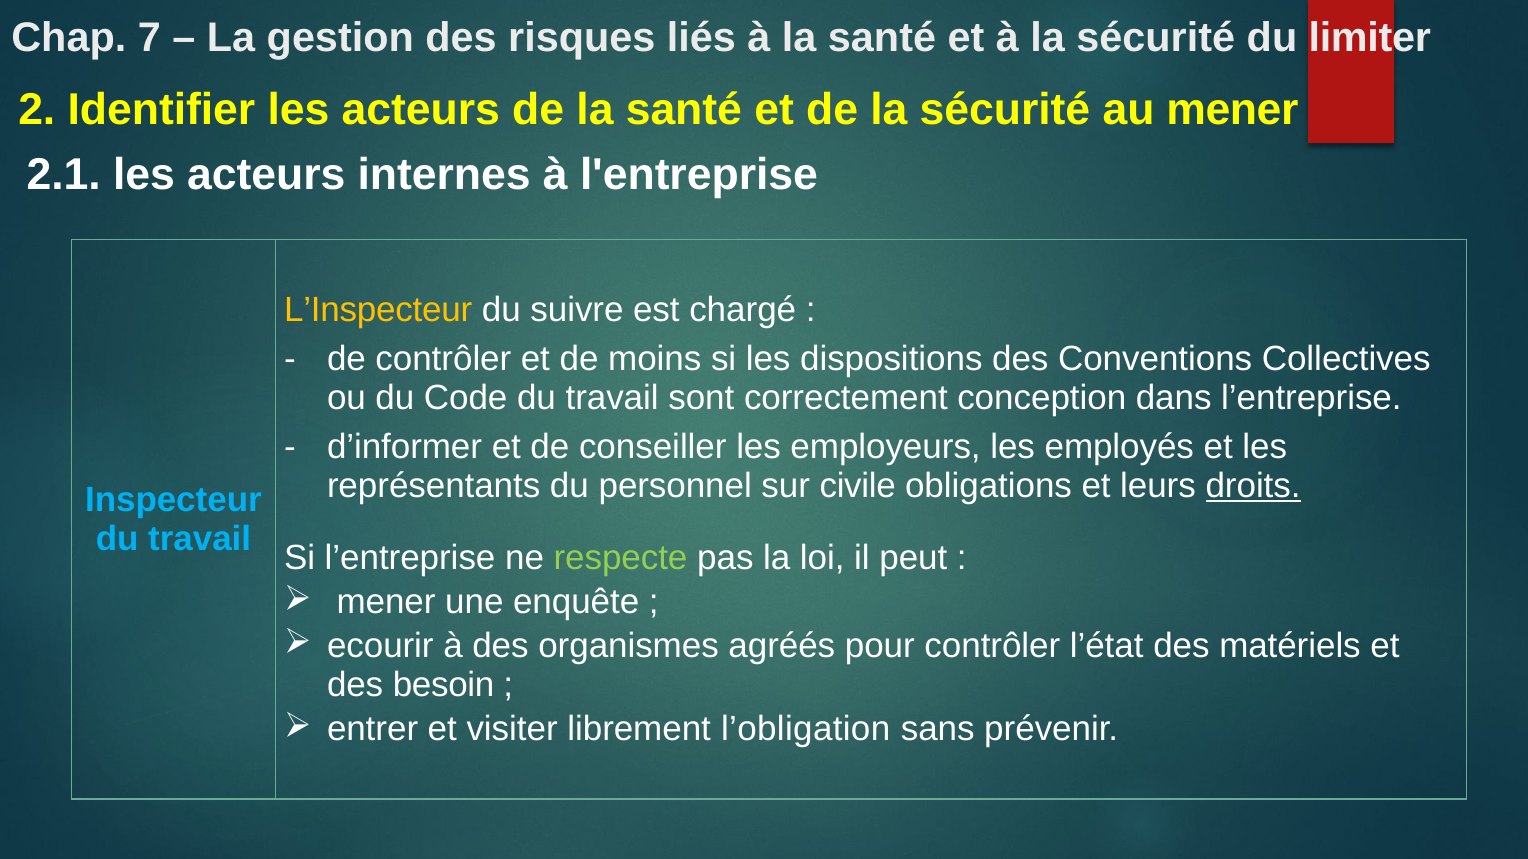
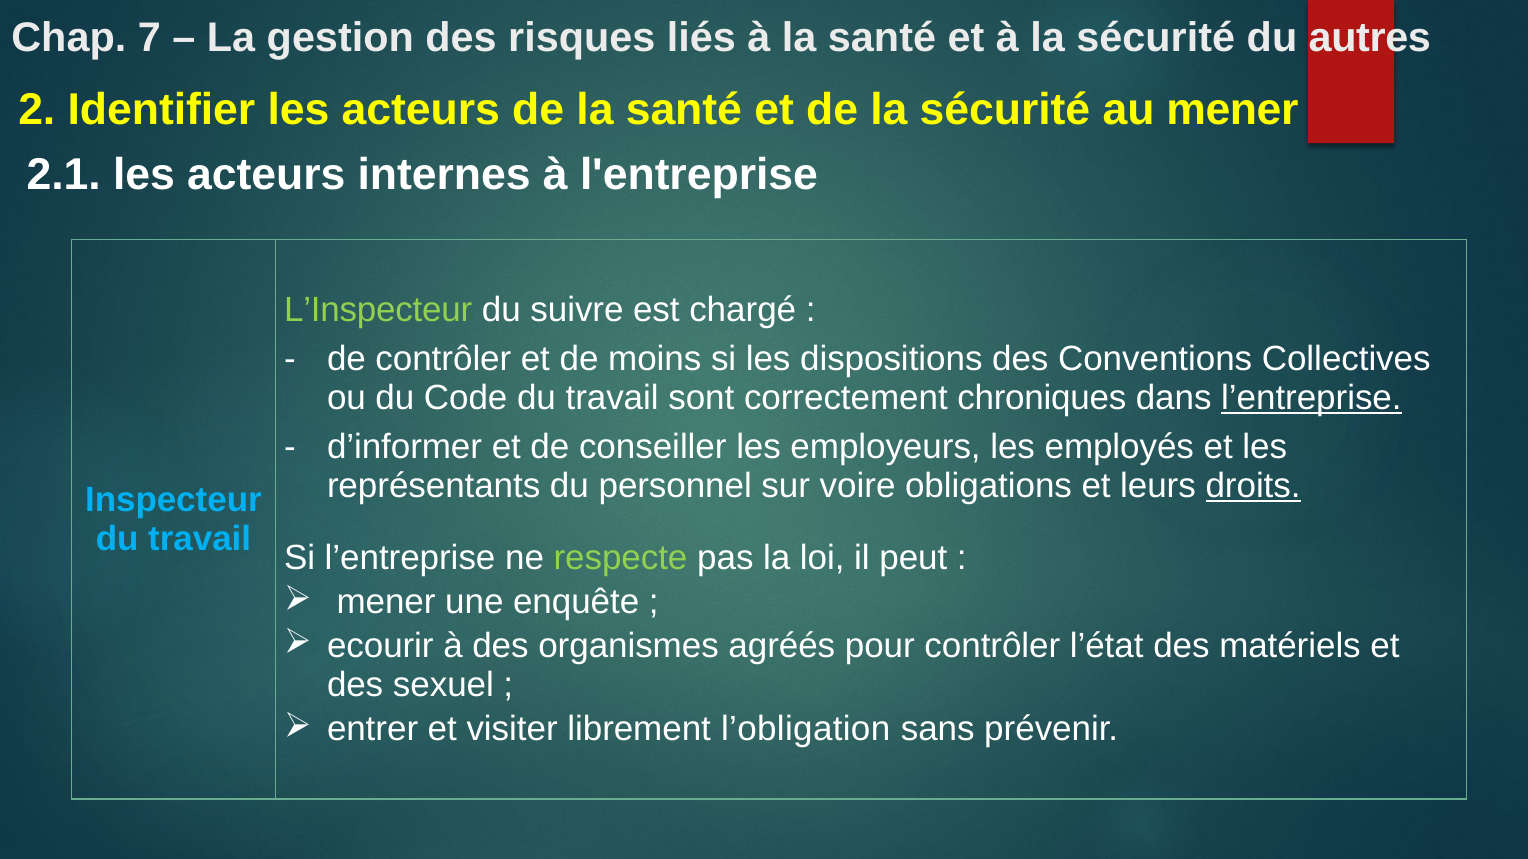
limiter: limiter -> autres
L’Inspecteur colour: yellow -> light green
conception: conception -> chroniques
l’entreprise at (1311, 398) underline: none -> present
civile: civile -> voire
besoin: besoin -> sexuel
